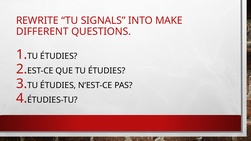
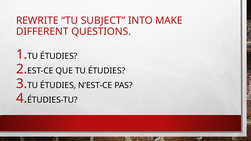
SIGNALS: SIGNALS -> SUBJECT
